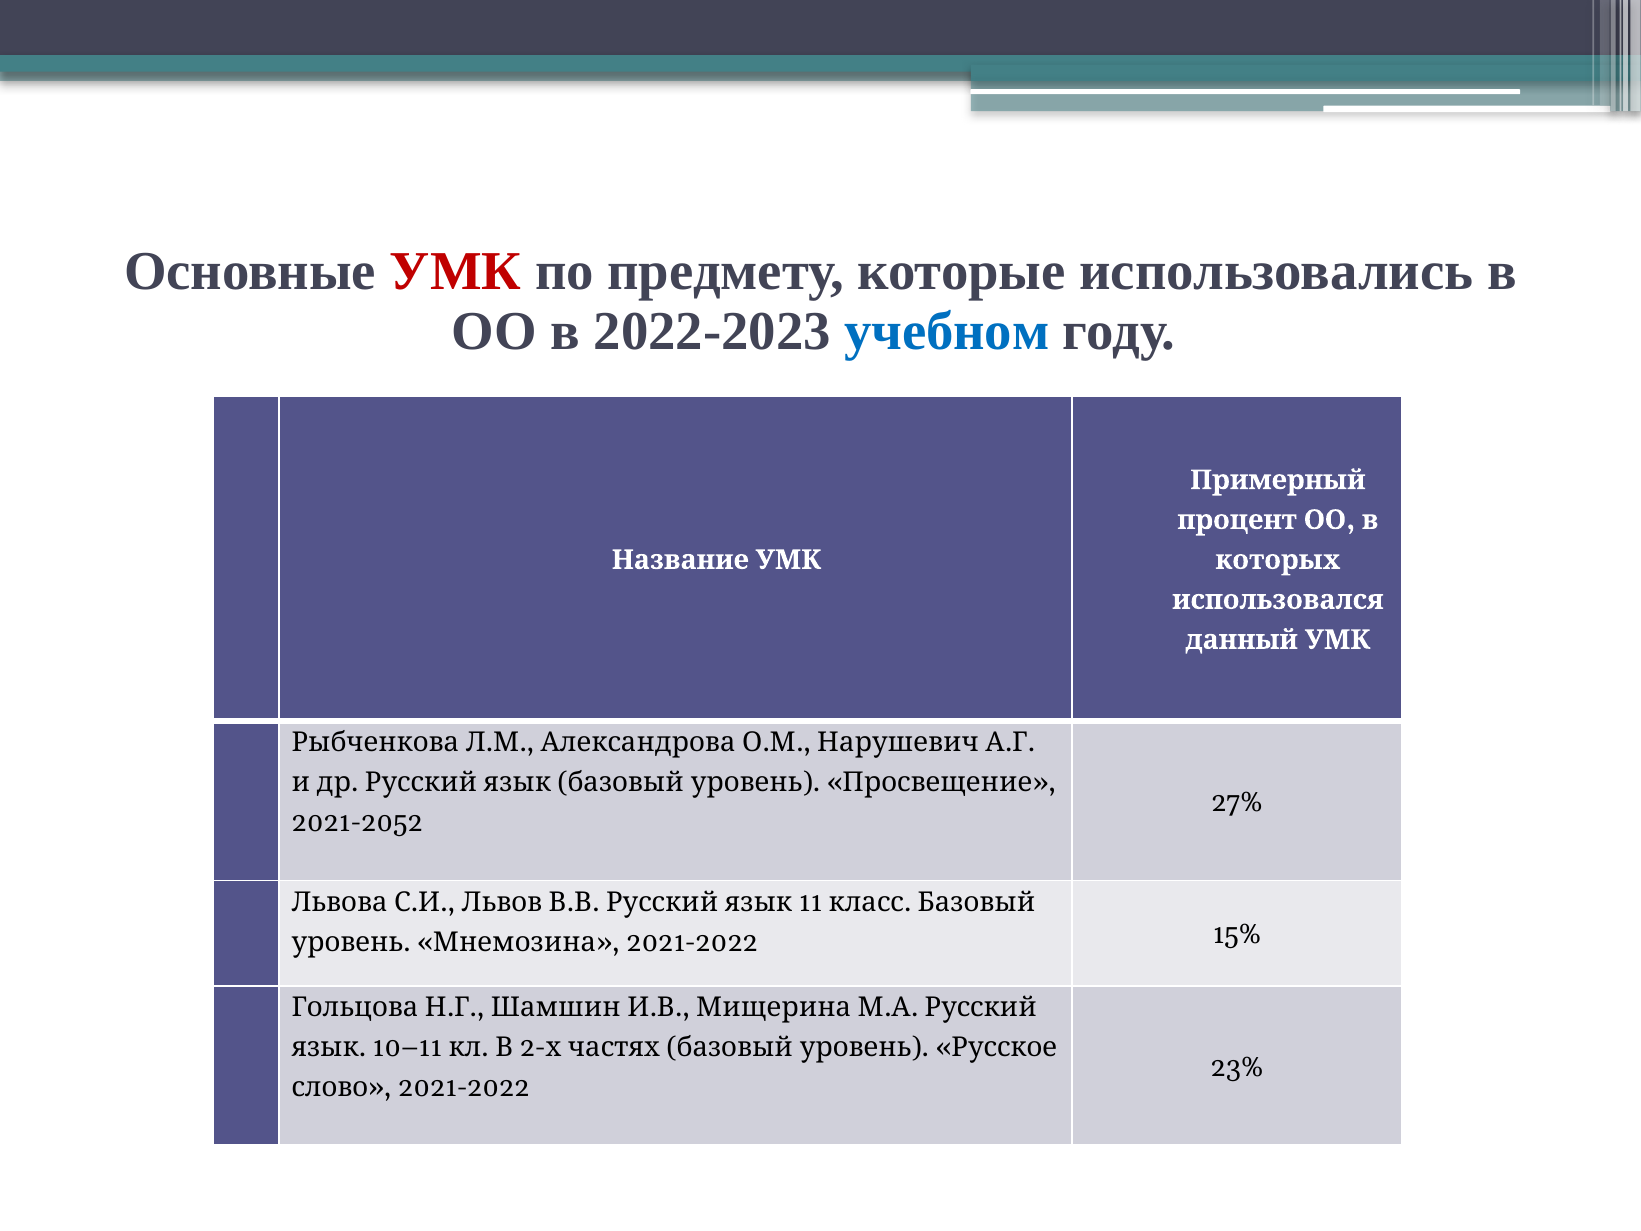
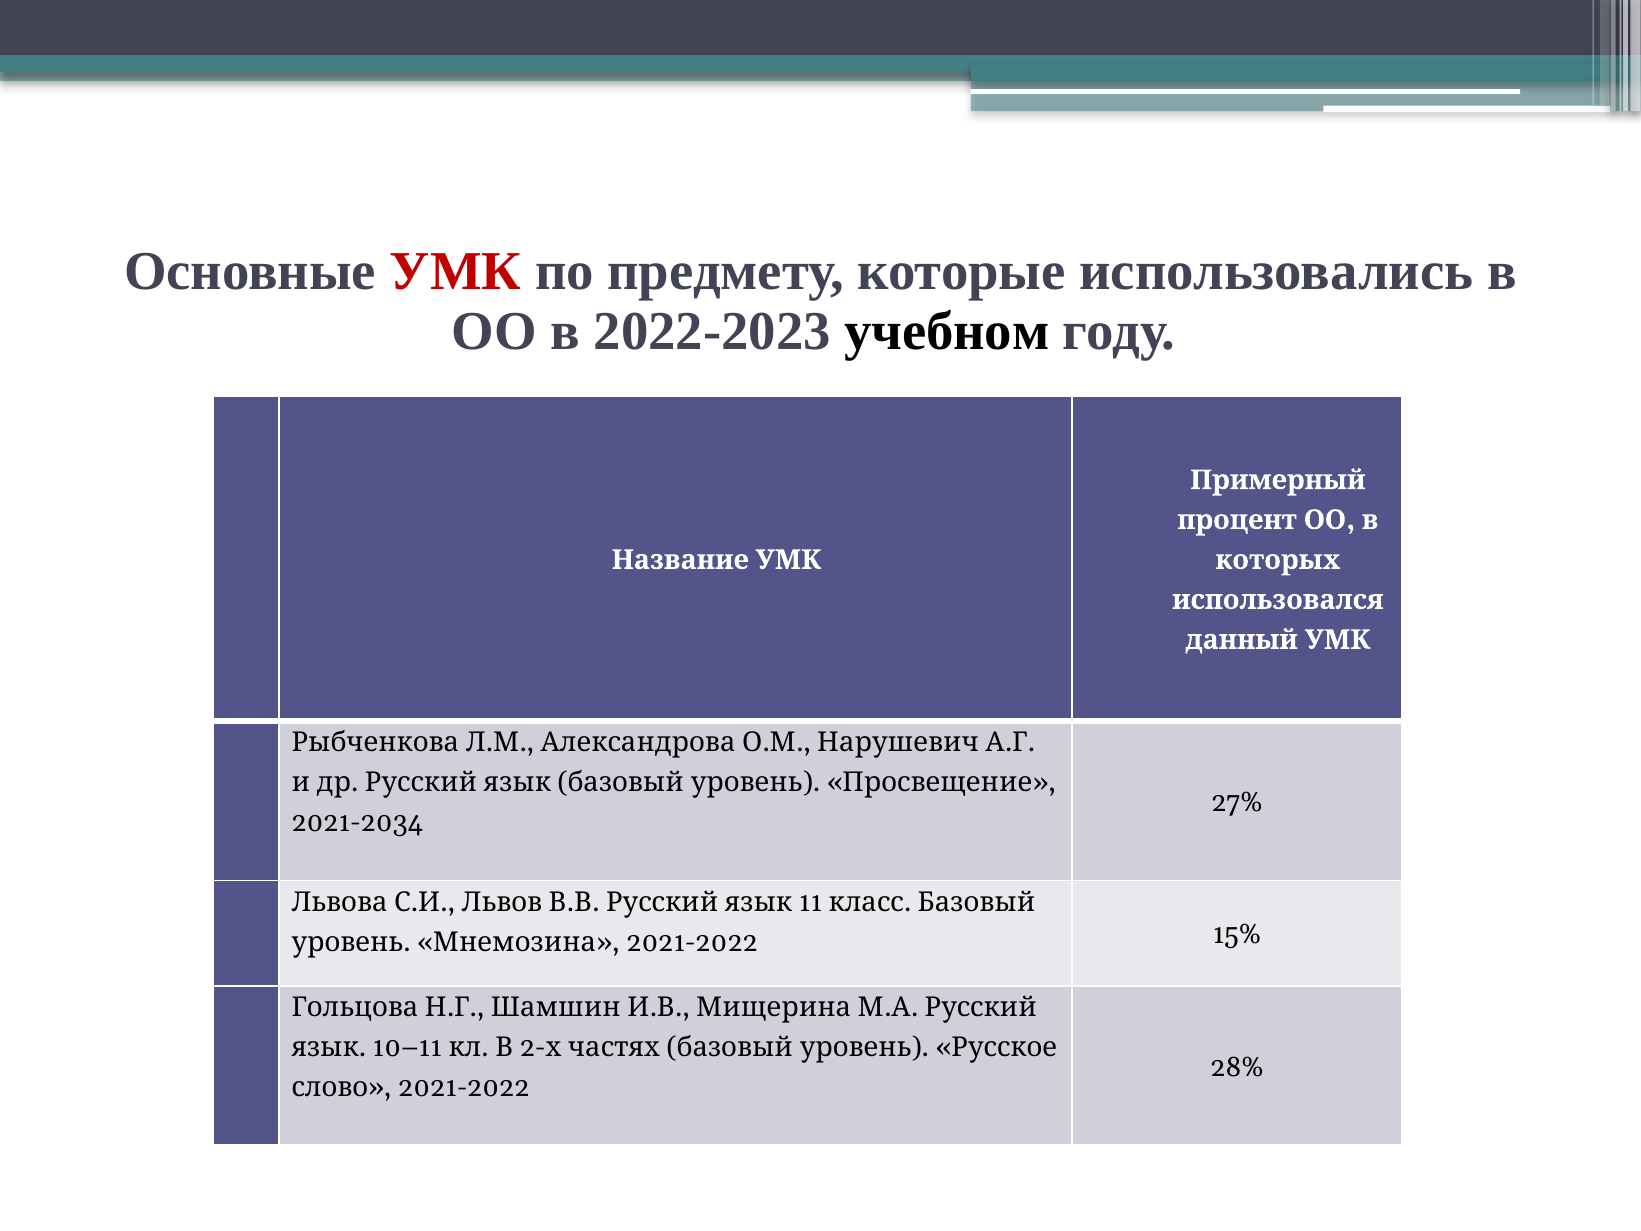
учебном colour: blue -> black
2021-2052: 2021-2052 -> 2021-2034
23%: 23% -> 28%
